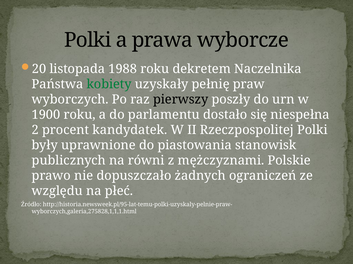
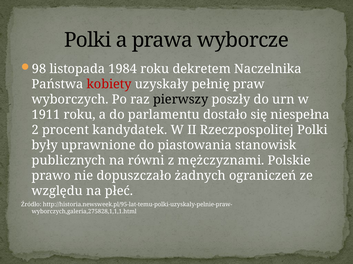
20: 20 -> 98
1988: 1988 -> 1984
kobiety colour: green -> red
1900: 1900 -> 1911
